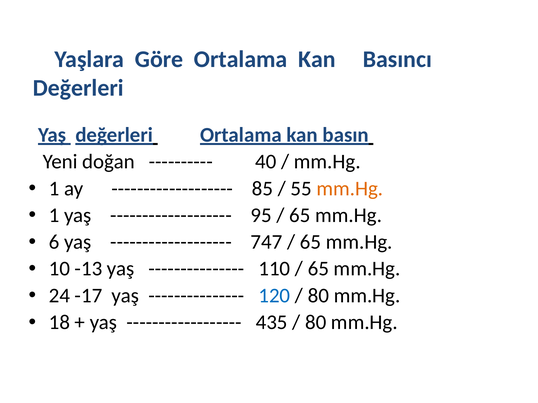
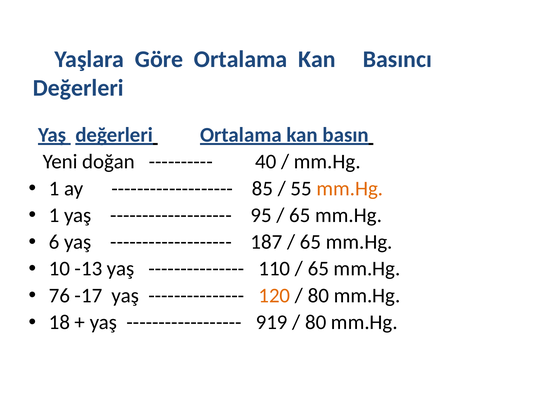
747: 747 -> 187
24: 24 -> 76
120 colour: blue -> orange
435: 435 -> 919
